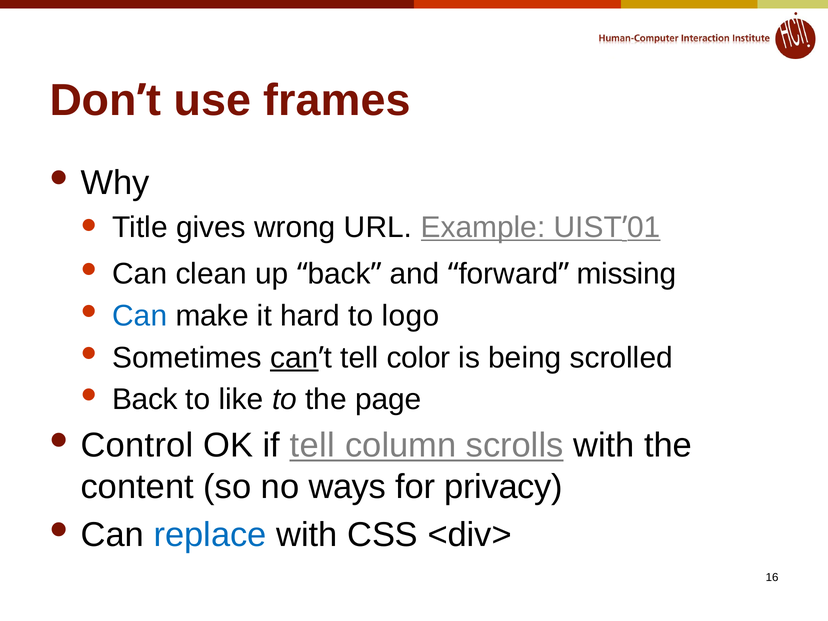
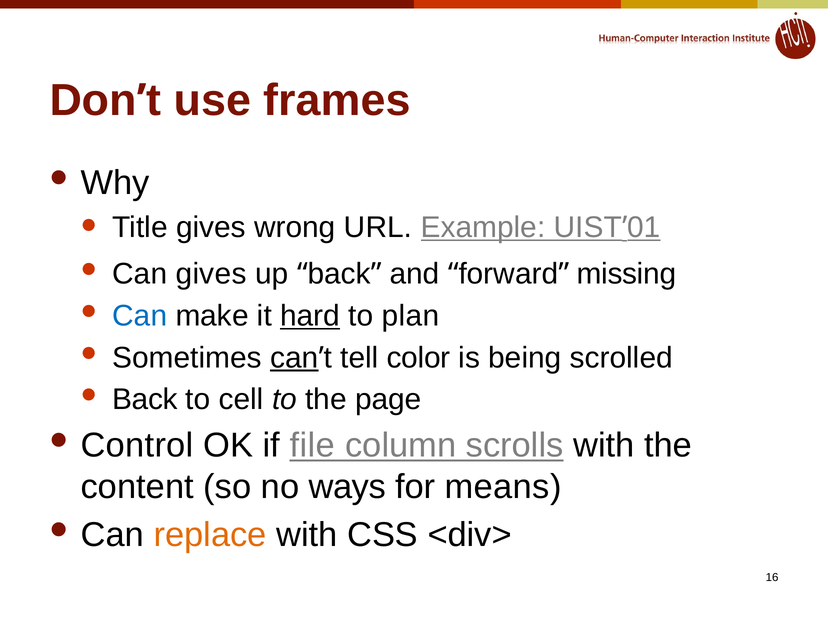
Can clean: clean -> gives
hard underline: none -> present
logo: logo -> plan
like: like -> cell
if tell: tell -> file
privacy: privacy -> means
replace colour: blue -> orange
